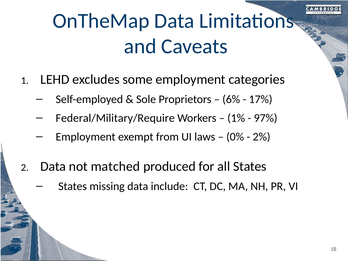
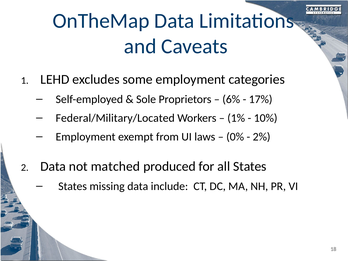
Federal/Military/Require: Federal/Military/Require -> Federal/Military/Located
97%: 97% -> 10%
